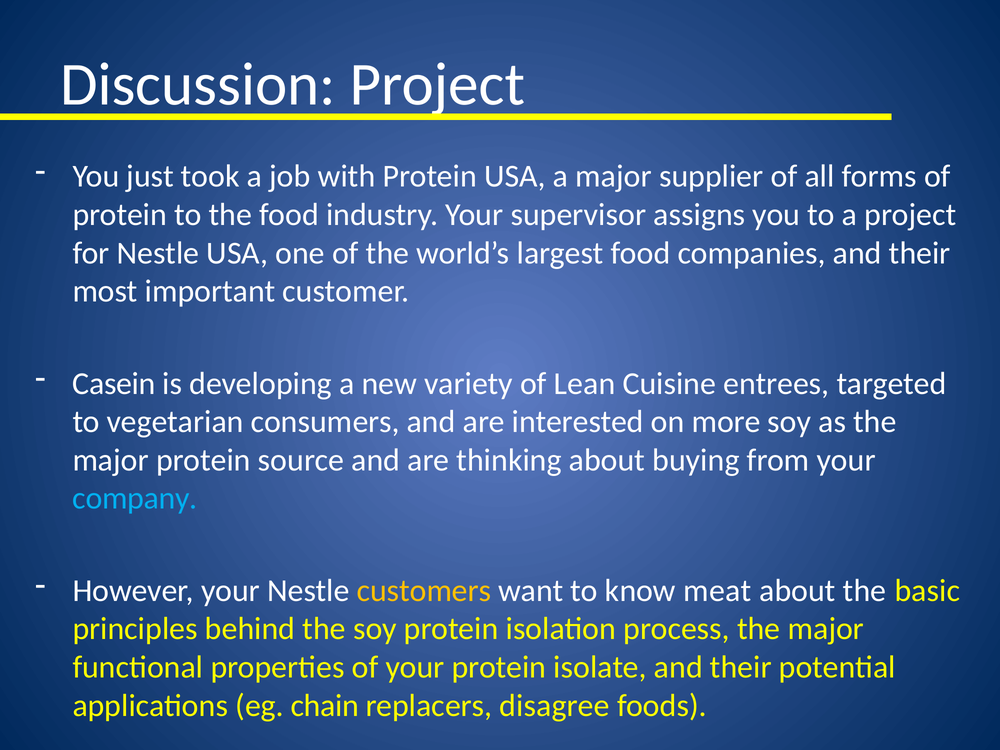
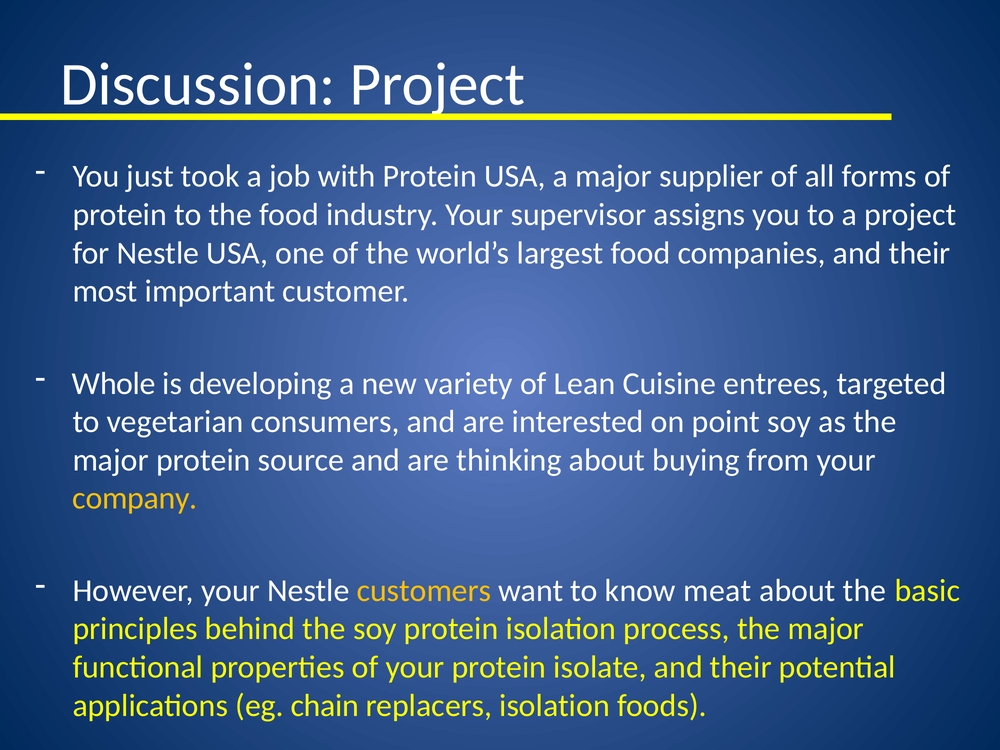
Casein: Casein -> Whole
more: more -> point
company colour: light blue -> yellow
replacers disagree: disagree -> isolation
